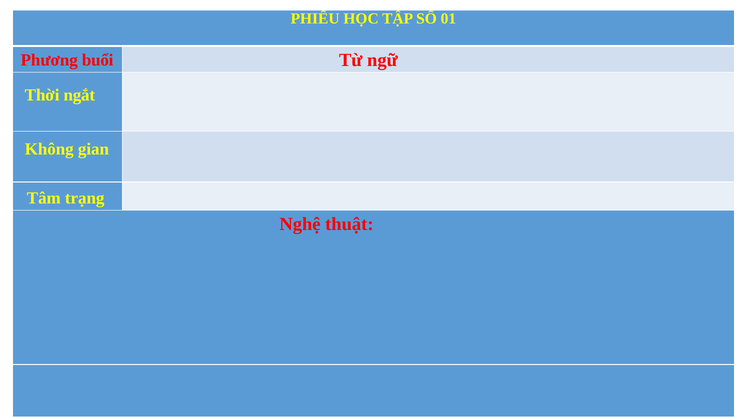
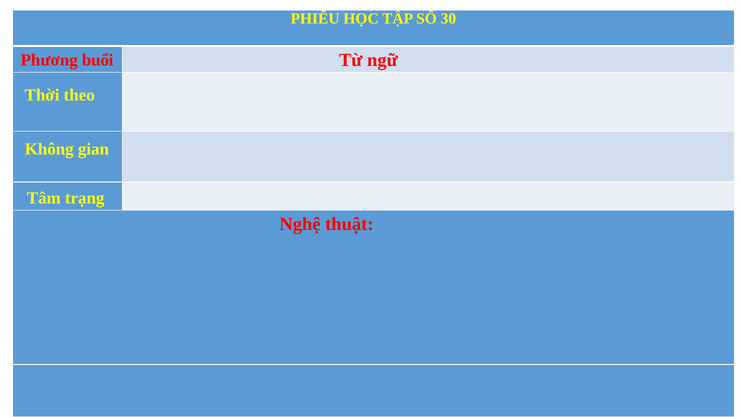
01: 01 -> 30
ngắt: ngắt -> theo
